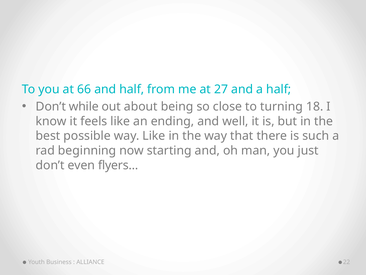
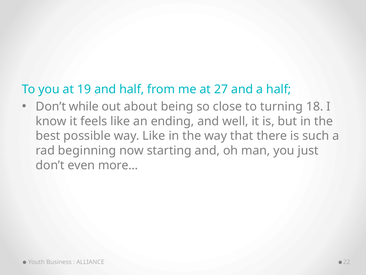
66: 66 -> 19
flyers…: flyers… -> more…
